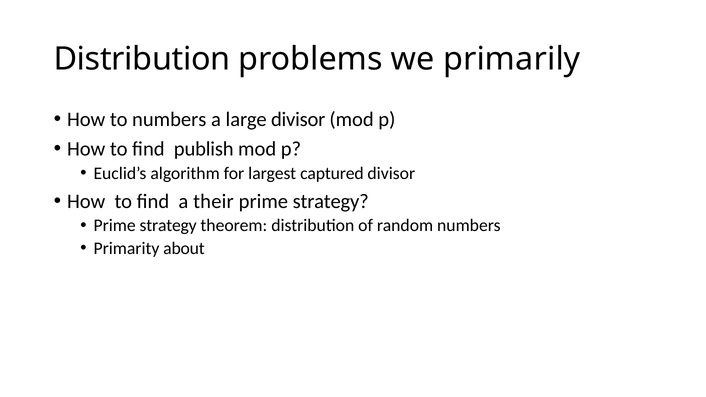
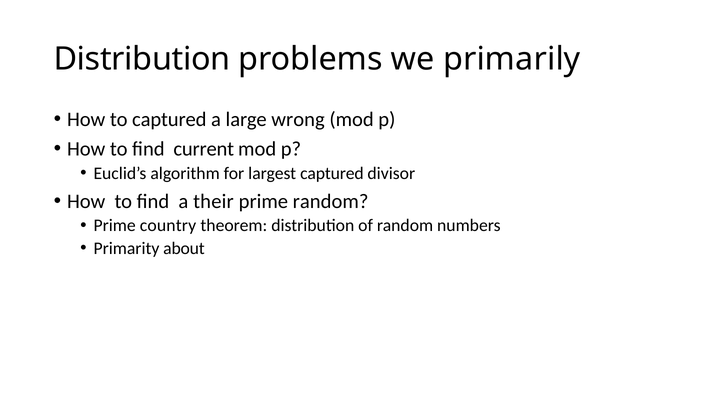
to numbers: numbers -> captured
large divisor: divisor -> wrong
publish: publish -> current
strategy at (331, 201): strategy -> random
strategy at (168, 226): strategy -> country
